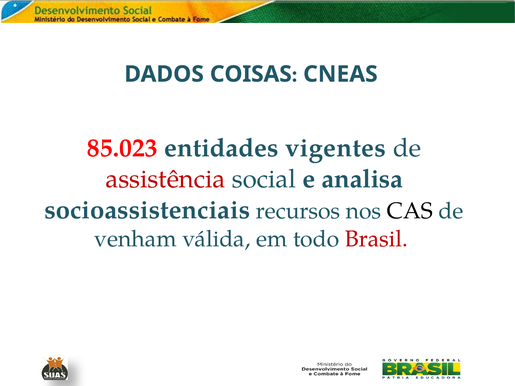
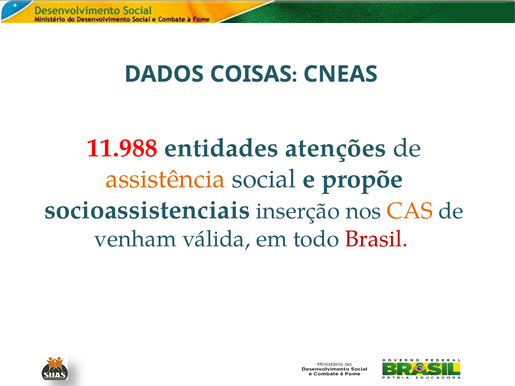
85.023: 85.023 -> 11.988
vigentes: vigentes -> atenções
assistência colour: red -> orange
analisa: analisa -> propõe
recursos: recursos -> inserção
CAS colour: black -> orange
